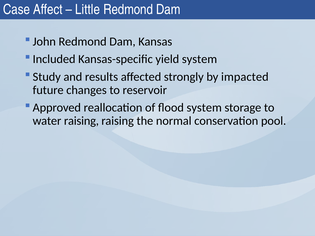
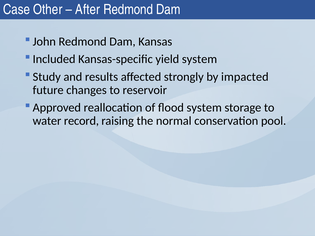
Affect: Affect -> Other
Little: Little -> After
water raising: raising -> record
